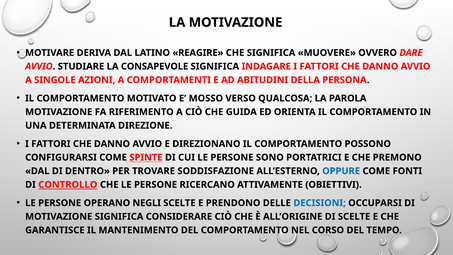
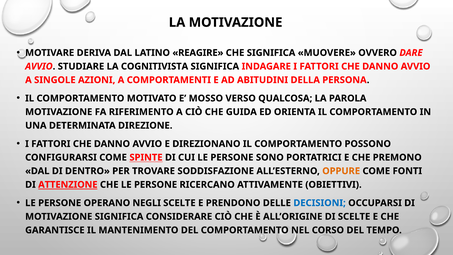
CONSAPEVOLE: CONSAPEVOLE -> COGNITIVISTA
OPPURE colour: blue -> orange
CONTROLLO: CONTROLLO -> ATTENZIONE
